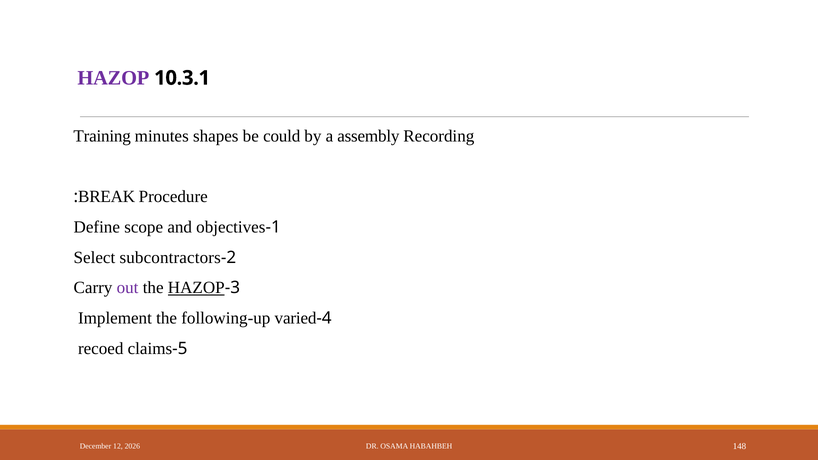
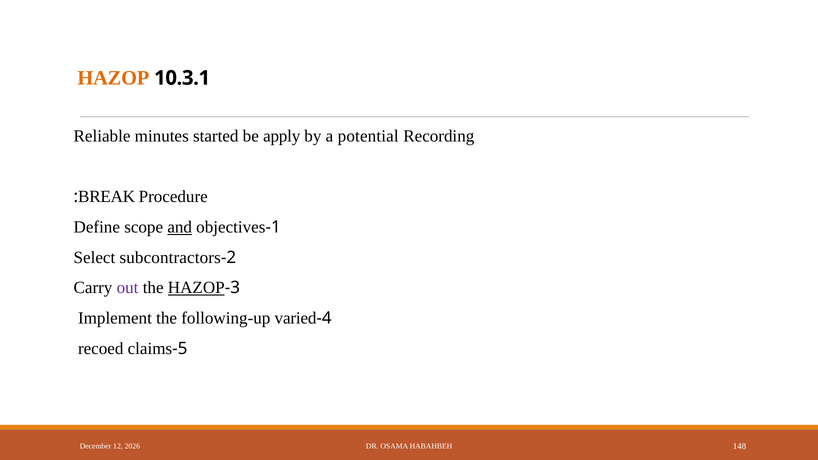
HAZOP at (113, 78) colour: purple -> orange
Training: Training -> Reliable
shapes: shapes -> started
could: could -> apply
assembly: assembly -> potential
and underline: none -> present
